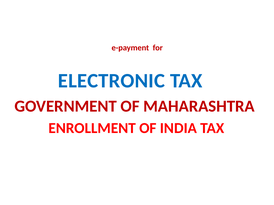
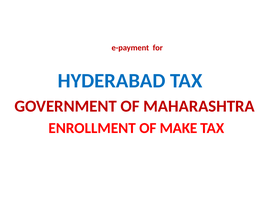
ELECTRONIC: ELECTRONIC -> HYDERABAD
INDIA: INDIA -> MAKE
